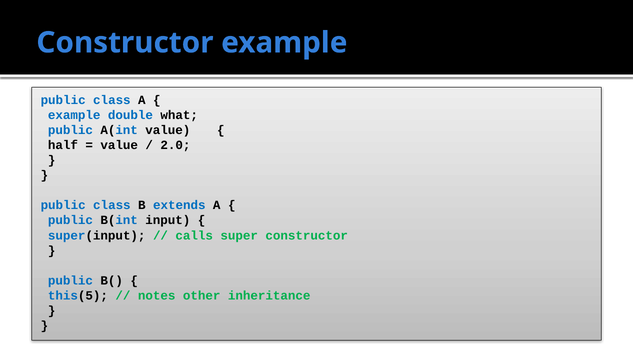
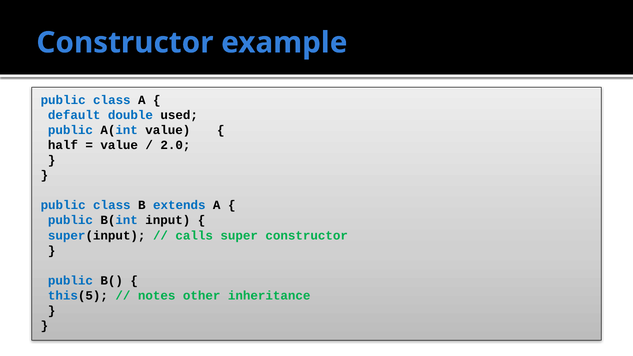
example at (74, 115): example -> default
what: what -> used
